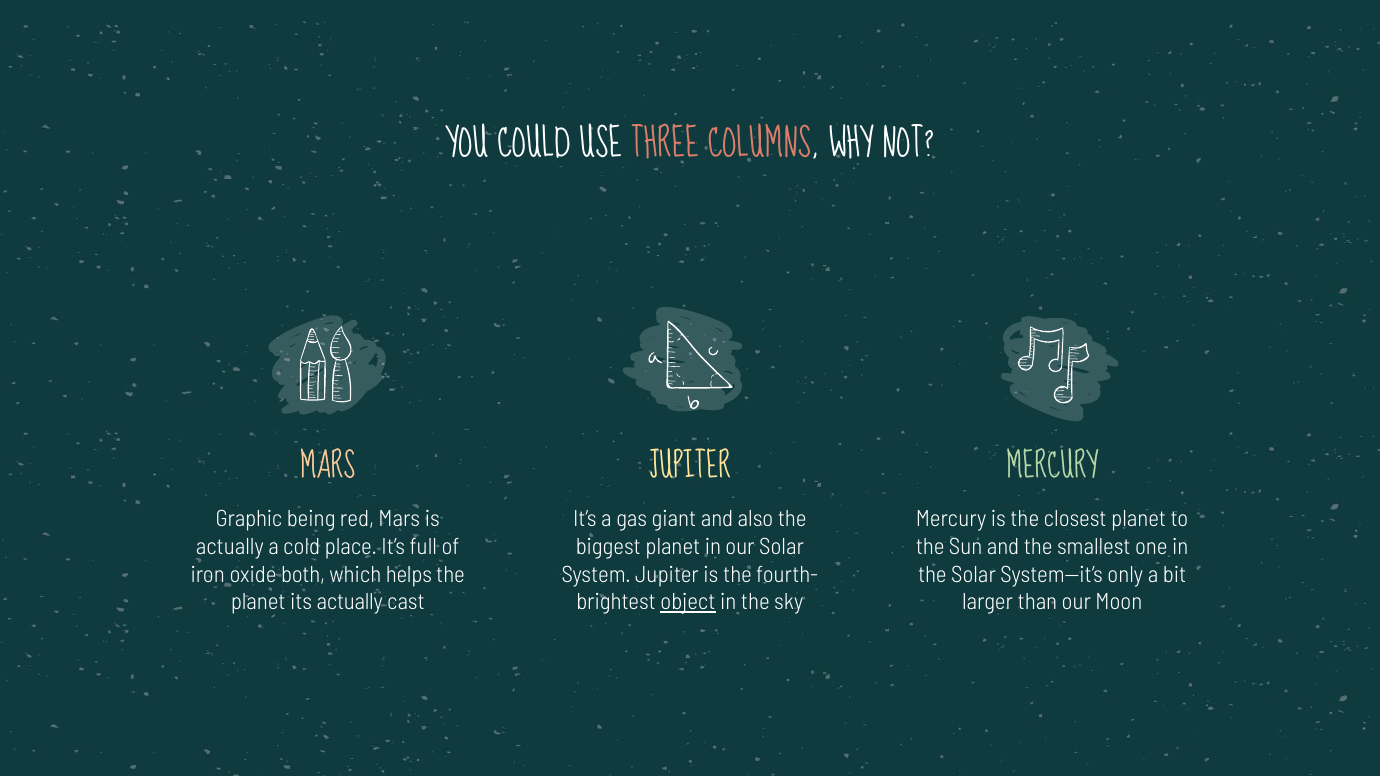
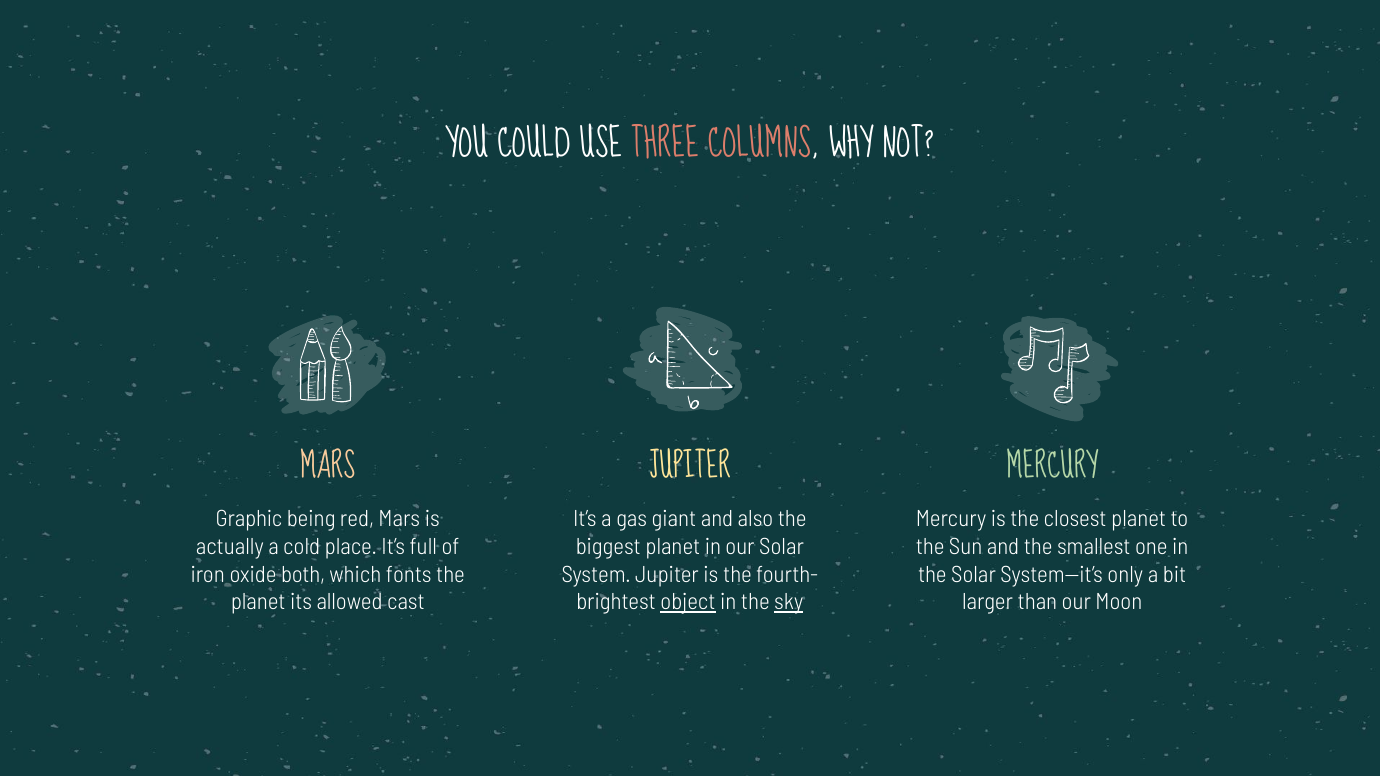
helps: helps -> fonts
its actually: actually -> allowed
sky underline: none -> present
